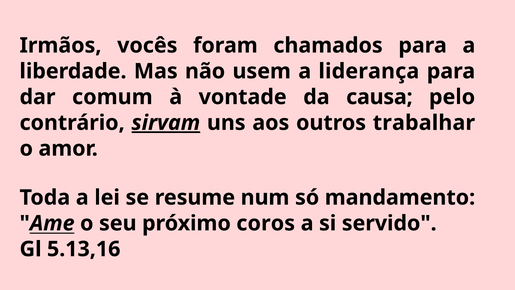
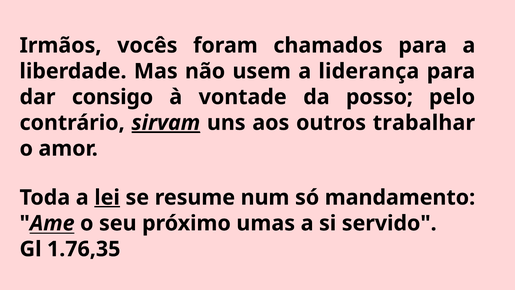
comum: comum -> consigo
causa: causa -> posso
lei underline: none -> present
coros: coros -> umas
5.13,16: 5.13,16 -> 1.76,35
